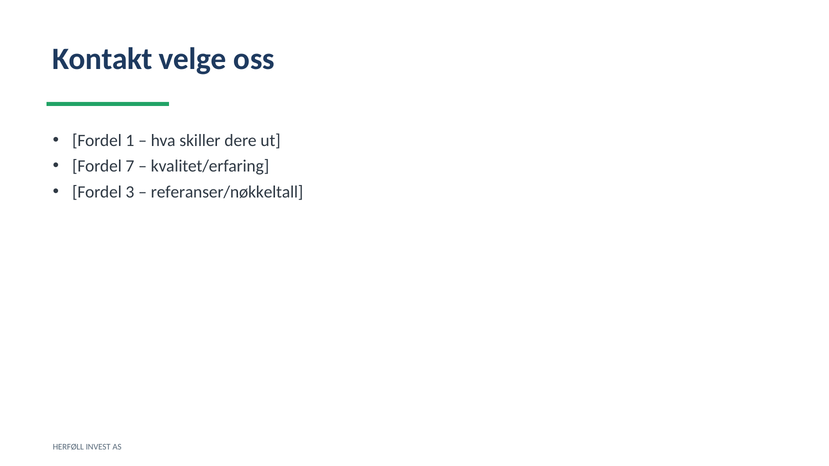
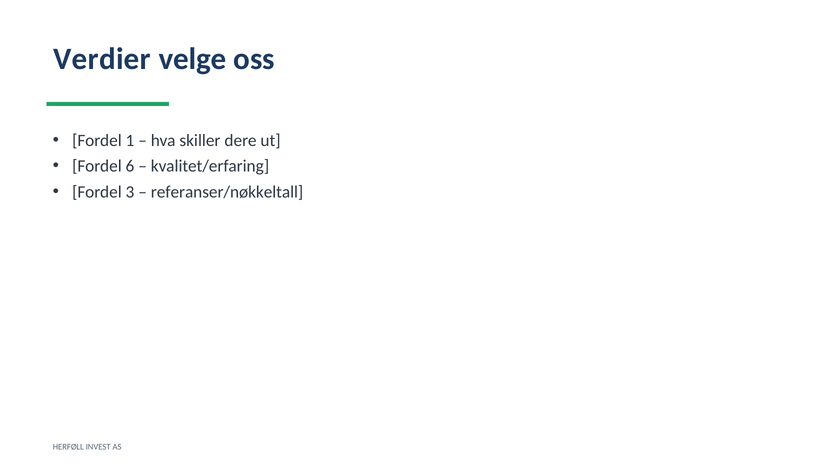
Kontakt: Kontakt -> Verdier
7: 7 -> 6
